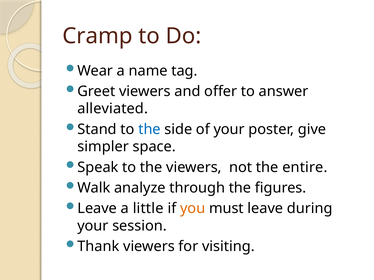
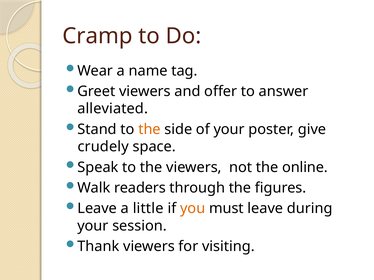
the at (149, 129) colour: blue -> orange
simpler: simpler -> crudely
entire: entire -> online
analyze: analyze -> readers
